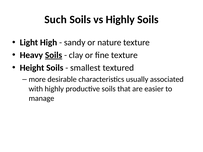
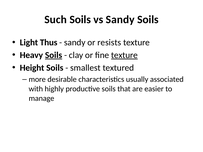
vs Highly: Highly -> Sandy
High: High -> Thus
nature: nature -> resists
texture at (124, 55) underline: none -> present
